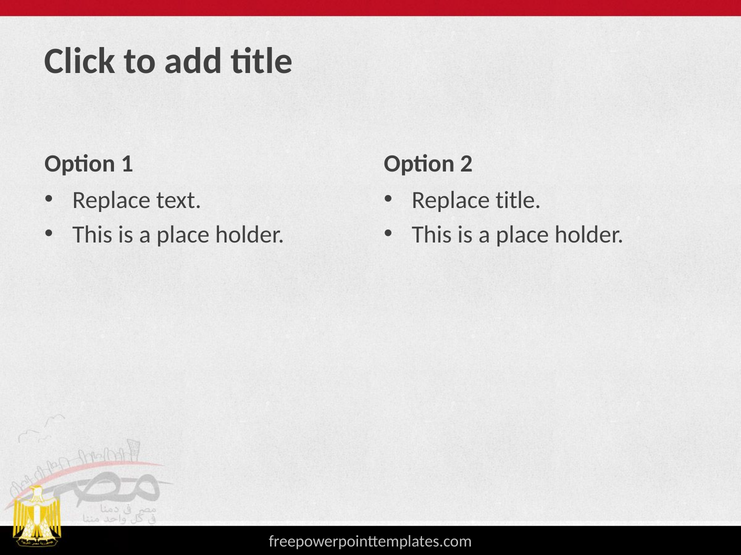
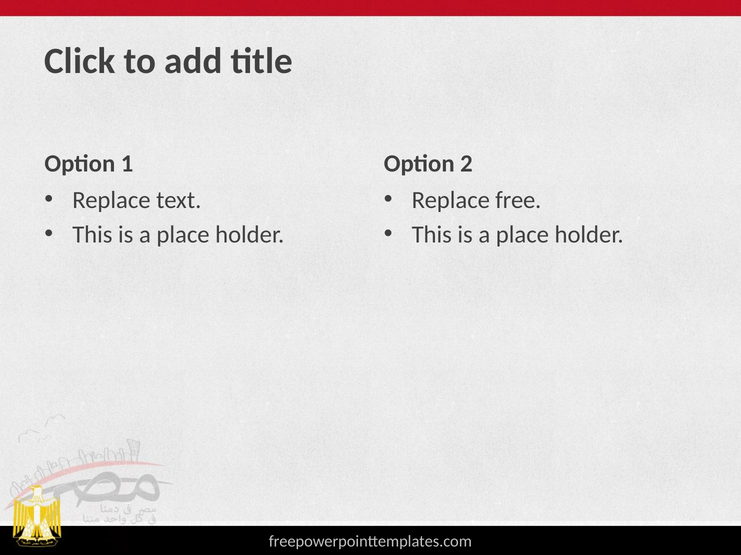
Replace title: title -> free
